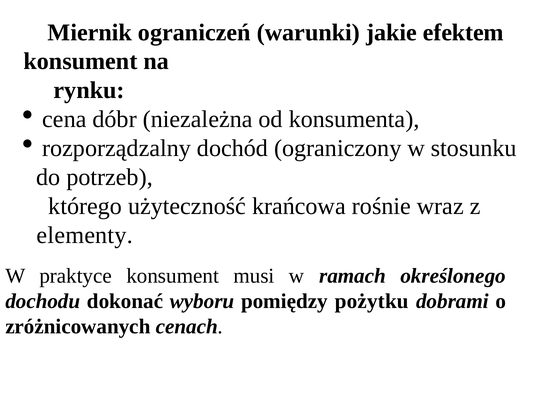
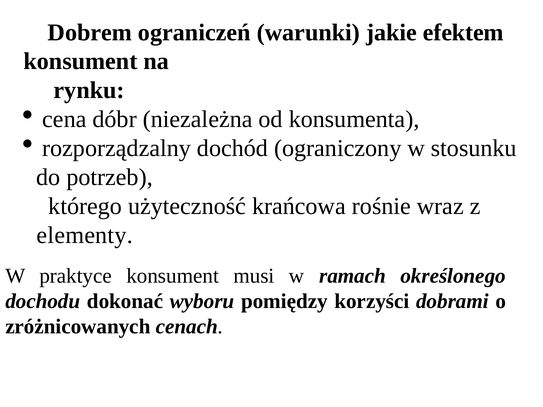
Miernik: Miernik -> Dobrem
pożytku: pożytku -> korzyści
